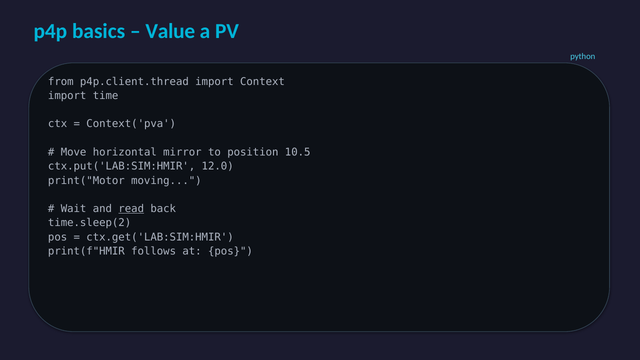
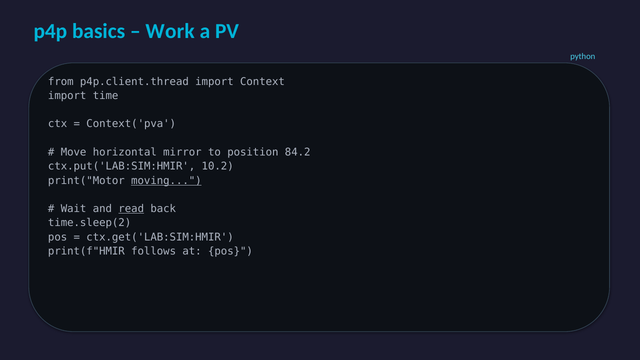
Value: Value -> Work
10.5: 10.5 -> 84.2
12.0: 12.0 -> 10.2
moving underline: none -> present
